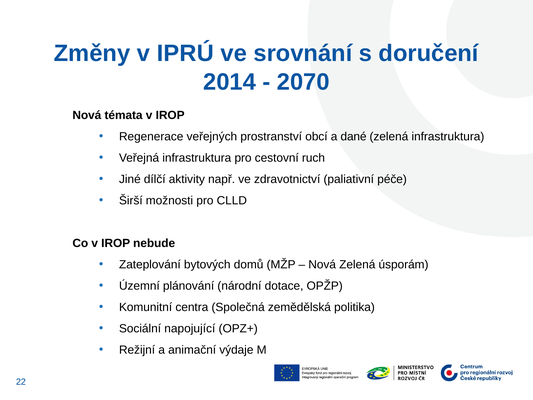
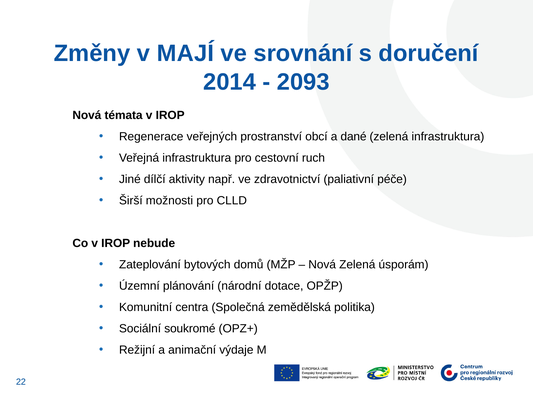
IPRÚ: IPRÚ -> MAJÍ
2070: 2070 -> 2093
napojující: napojující -> soukromé
